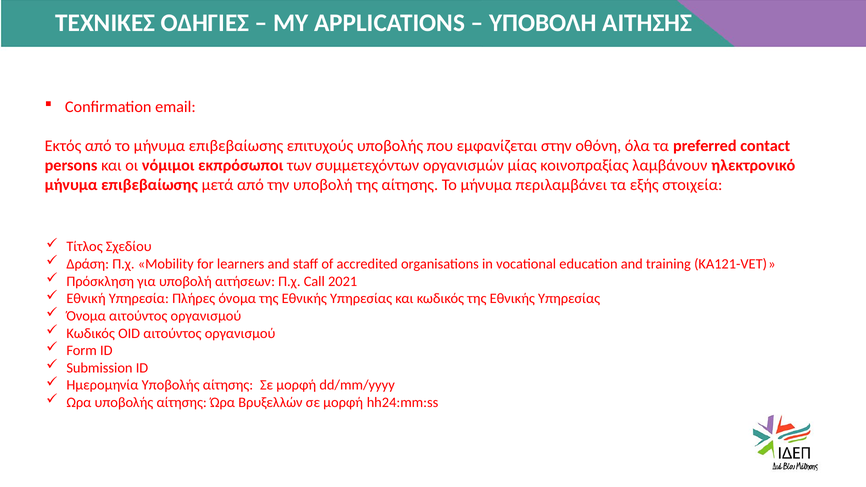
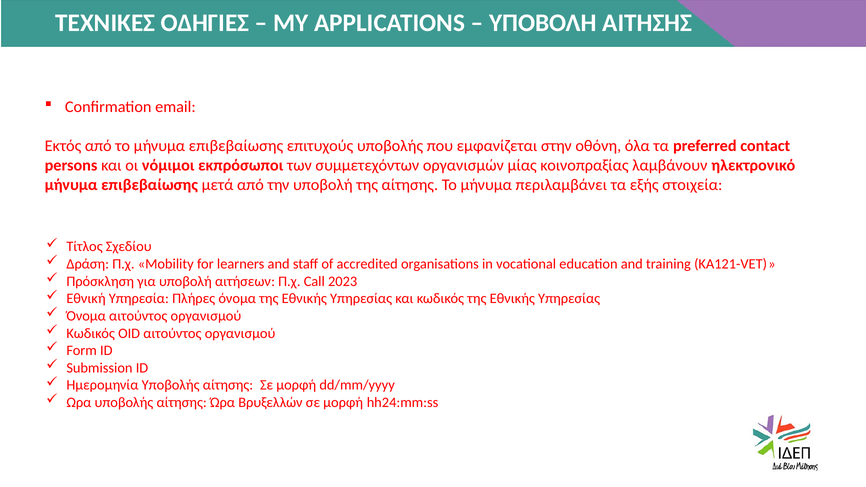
2021: 2021 -> 2023
